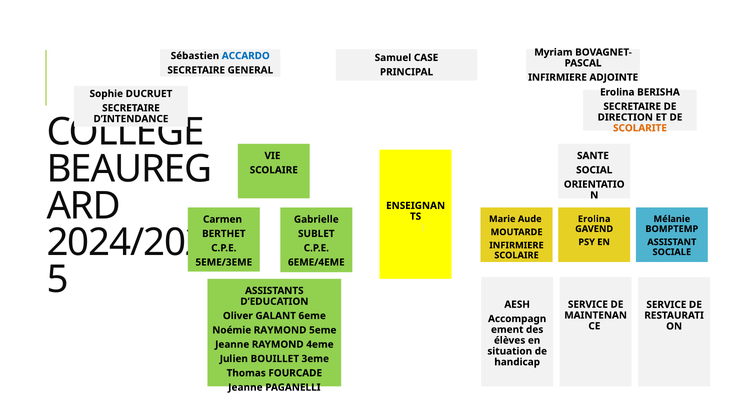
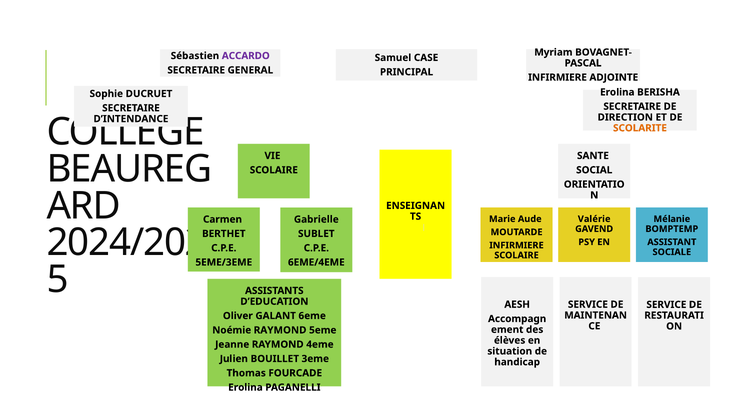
ACCARDO colour: blue -> purple
Erolina at (594, 219): Erolina -> Valérie
Jeanne at (245, 388): Jeanne -> Erolina
